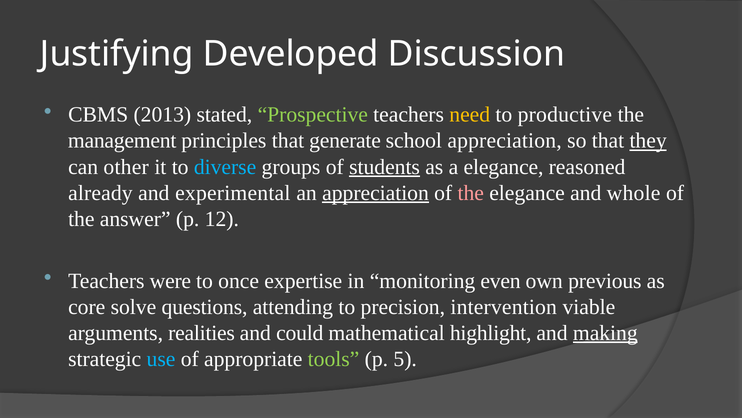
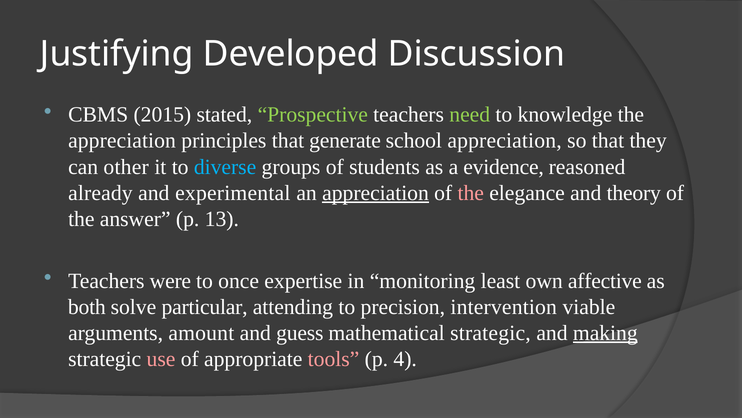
2013: 2013 -> 2015
need colour: yellow -> light green
productive: productive -> knowledge
management at (122, 141): management -> appreciation
they underline: present -> none
students underline: present -> none
a elegance: elegance -> evidence
whole: whole -> theory
12: 12 -> 13
even: even -> least
previous: previous -> affective
core: core -> both
questions: questions -> particular
realities: realities -> amount
could: could -> guess
mathematical highlight: highlight -> strategic
use colour: light blue -> pink
tools colour: light green -> pink
5: 5 -> 4
